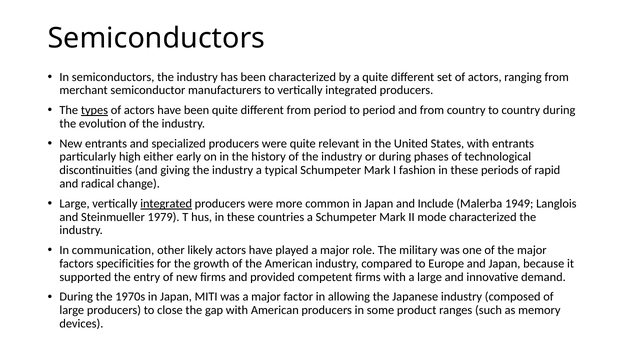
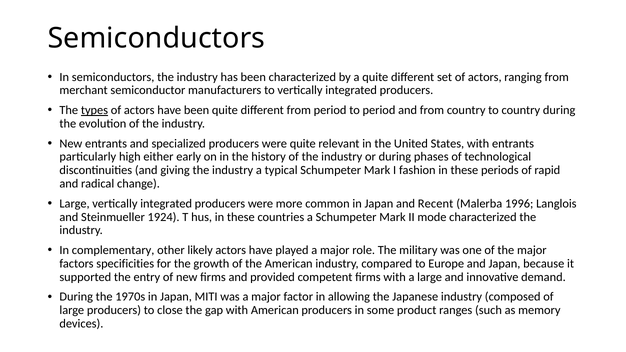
integrated at (166, 204) underline: present -> none
Include: Include -> Recent
1949: 1949 -> 1996
1979: 1979 -> 1924
communication: communication -> complementary
